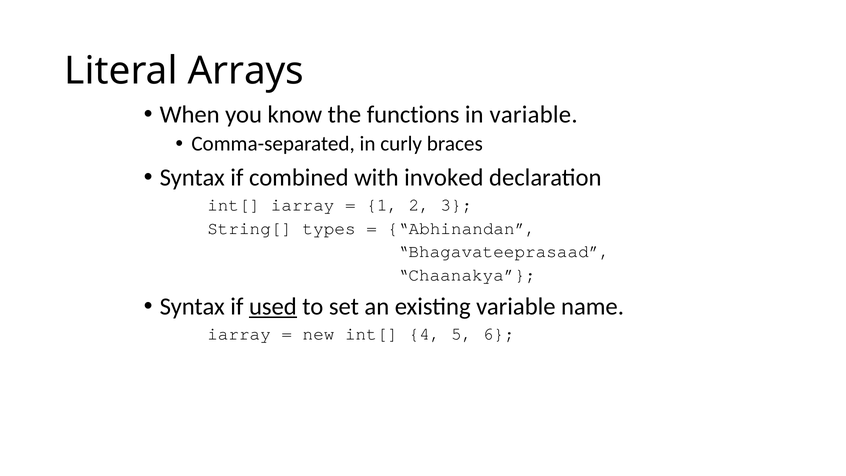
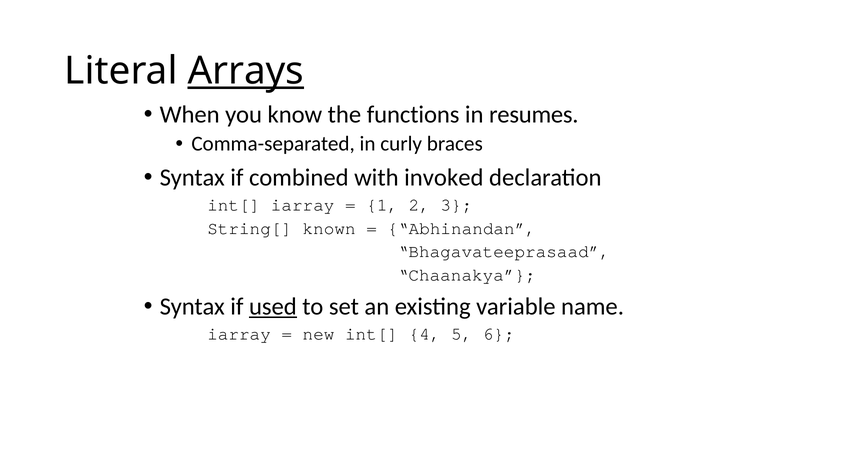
Arrays underline: none -> present
in variable: variable -> resumes
types: types -> known
